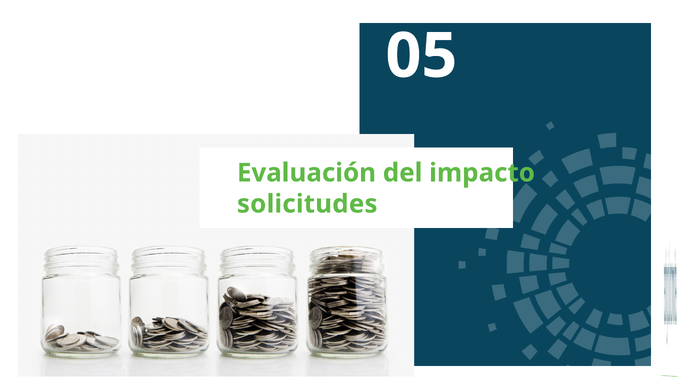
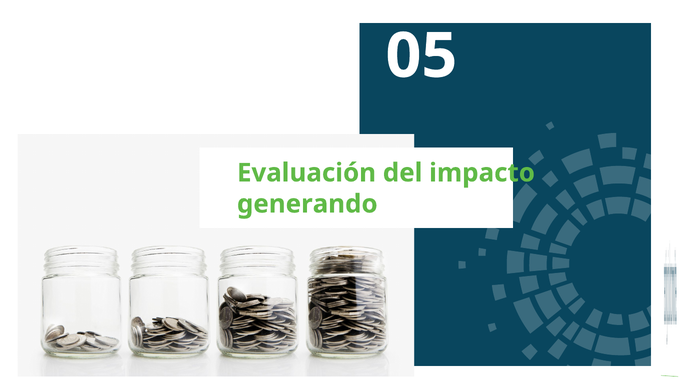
solicitudes: solicitudes -> generando
